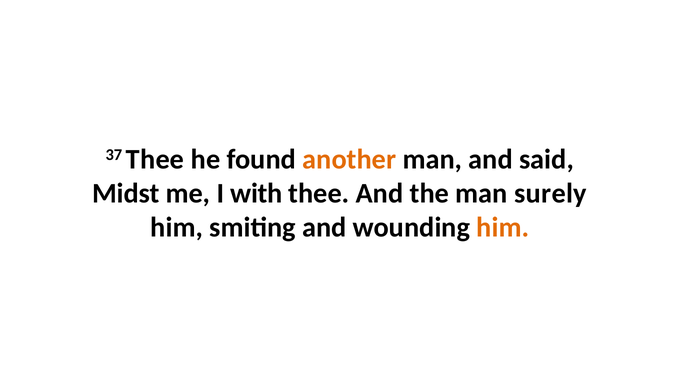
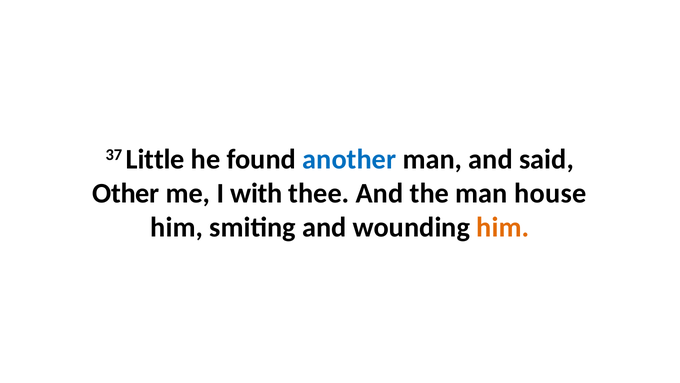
37 Thee: Thee -> Little
another colour: orange -> blue
Midst: Midst -> Other
surely: surely -> house
